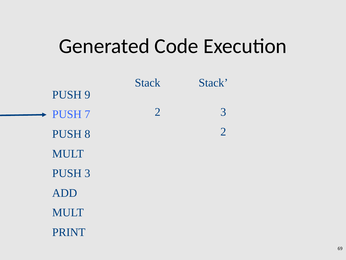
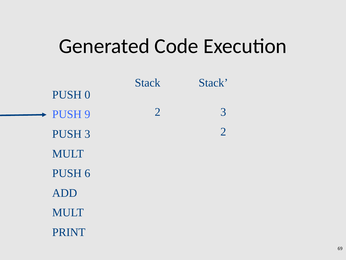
9: 9 -> 0
7: 7 -> 9
PUSH 8: 8 -> 3
PUSH 3: 3 -> 6
